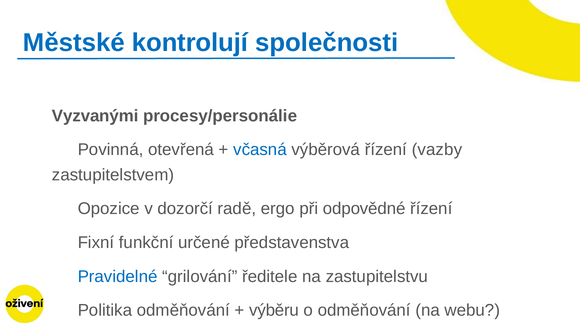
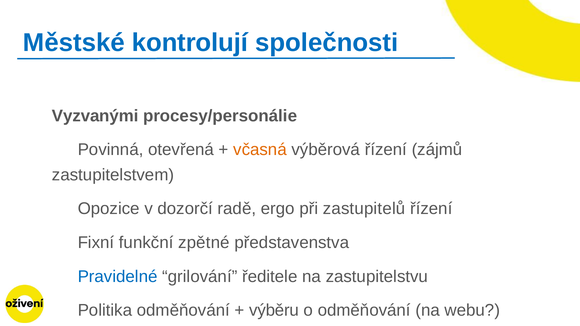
včasná colour: blue -> orange
vazby: vazby -> zájmů
odpovědné: odpovědné -> zastupitelů
určené: určené -> zpětné
